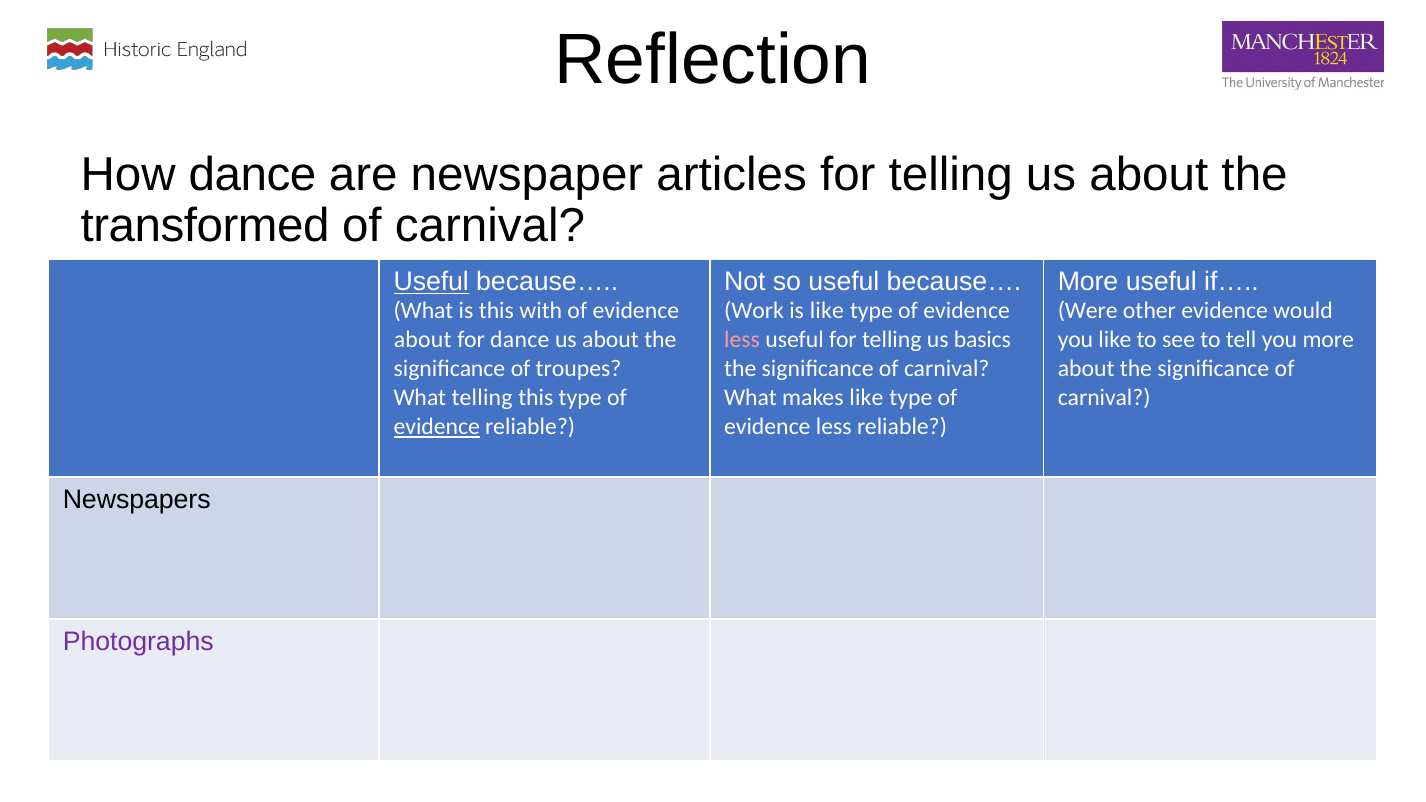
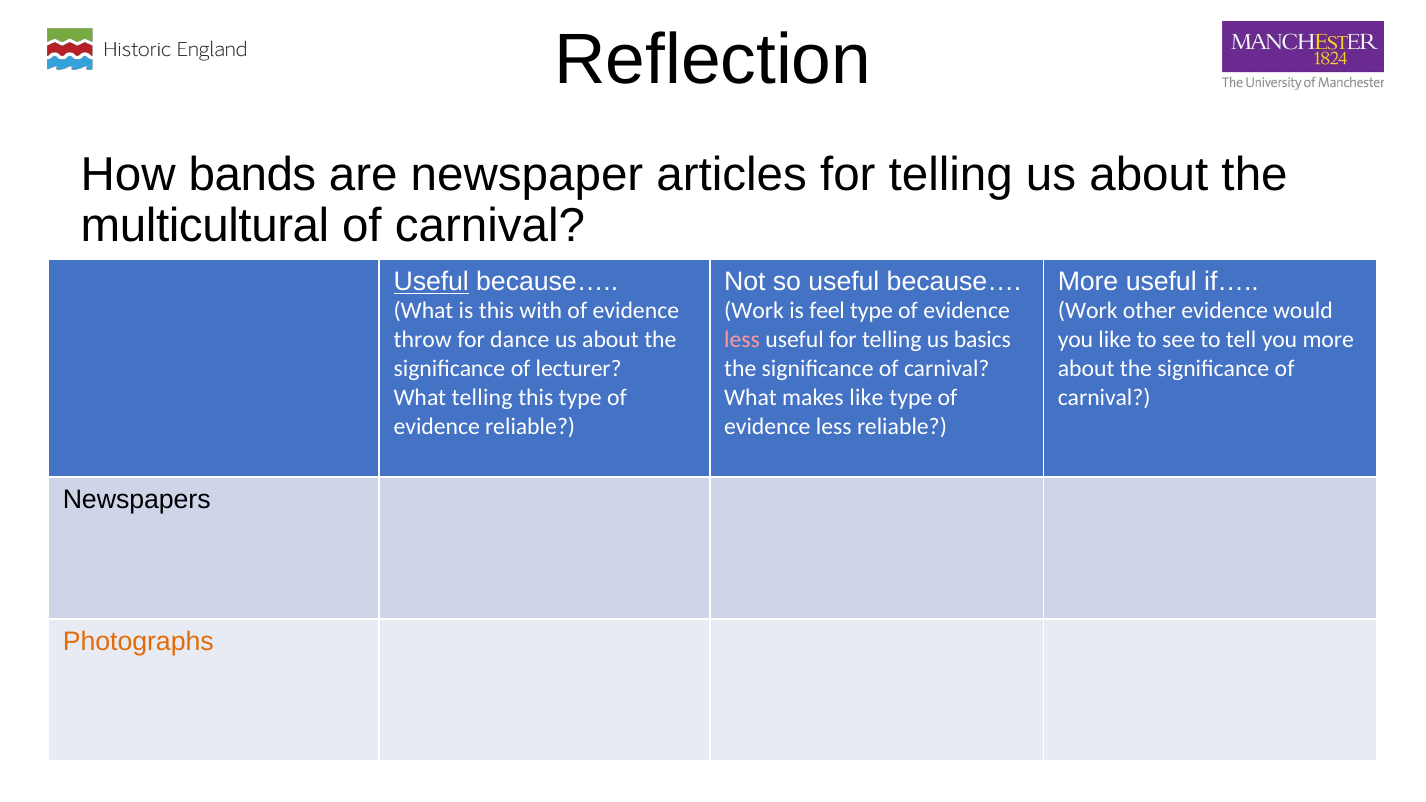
How dance: dance -> bands
transformed: transformed -> multicultural
is like: like -> feel
Were at (1088, 311): Were -> Work
about at (423, 340): about -> throw
troupes: troupes -> lecturer
evidence at (437, 427) underline: present -> none
Photographs colour: purple -> orange
